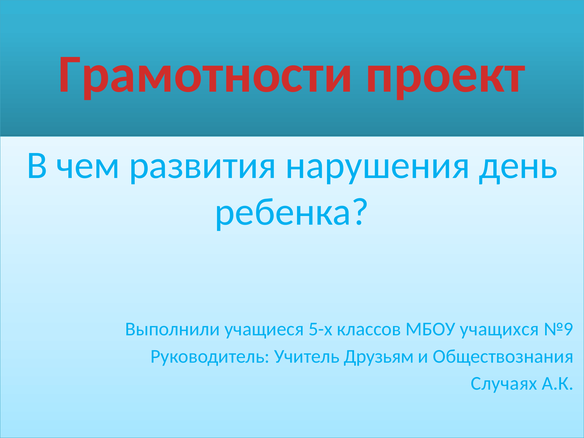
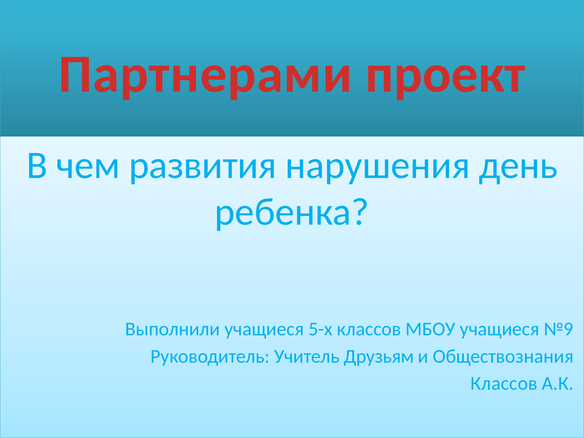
Грамотности: Грамотности -> Партнерами
МБОУ учащихся: учащихся -> учащиеся
Случаях at (504, 384): Случаях -> Классов
